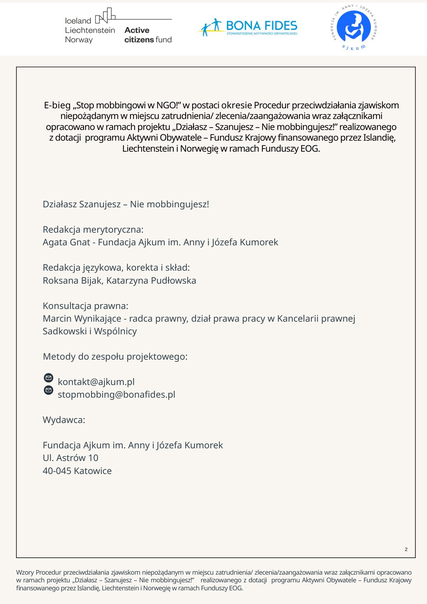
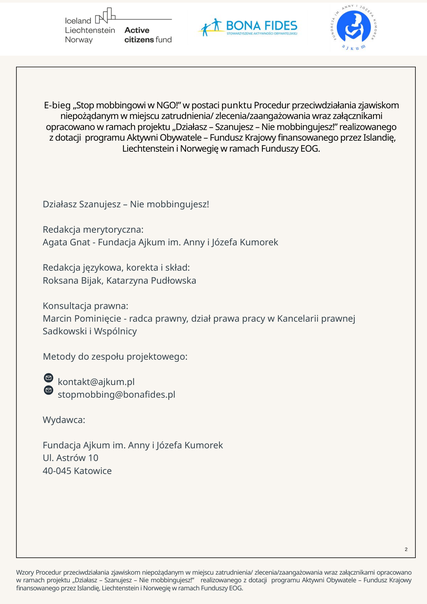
okresie: okresie -> punktu
Wynikające: Wynikające -> Pominięcie
